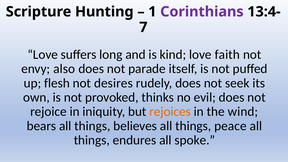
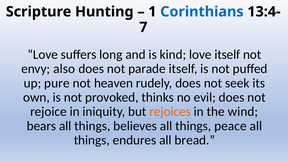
Corinthians colour: purple -> blue
love faith: faith -> itself
flesh: flesh -> pure
desires: desires -> heaven
spoke: spoke -> bread
